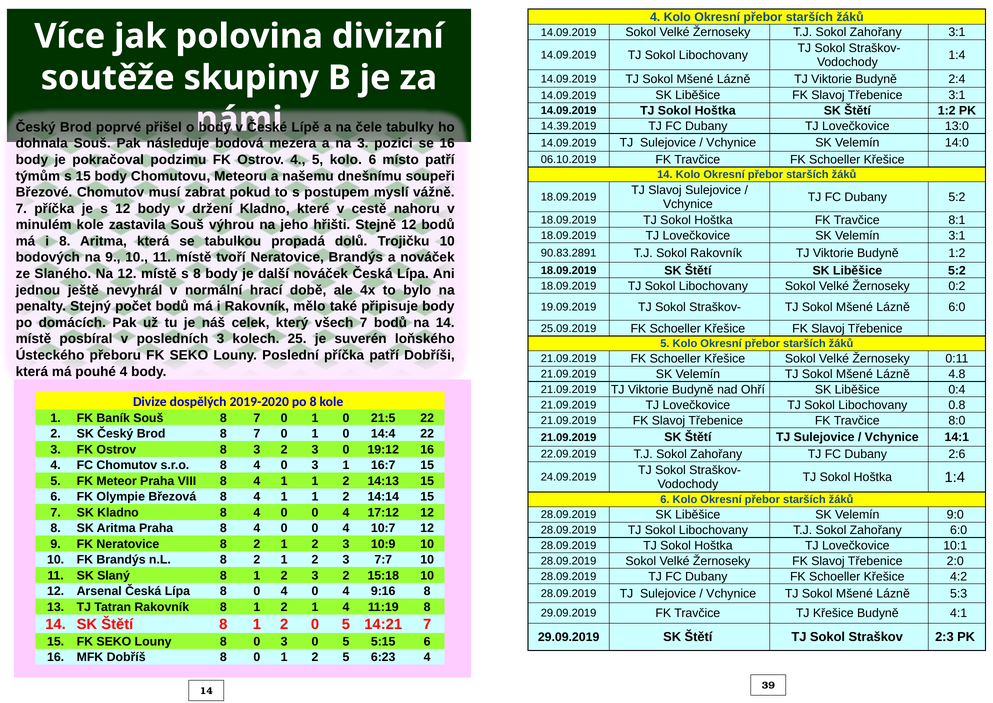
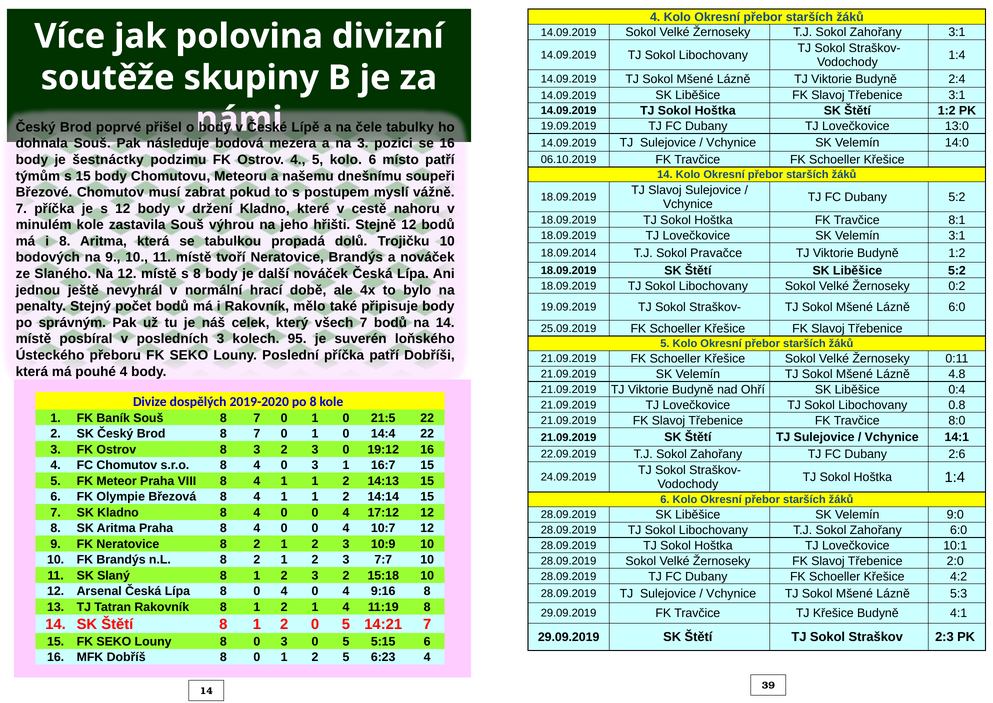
14.39.2019 at (569, 126): 14.39.2019 -> 19.09.2019
pokračoval: pokračoval -> šestnáctky
90.83.2891: 90.83.2891 -> 18.09.2014
Sokol Rakovník: Rakovník -> Pravačce
domácích: domácích -> správným
25: 25 -> 95
